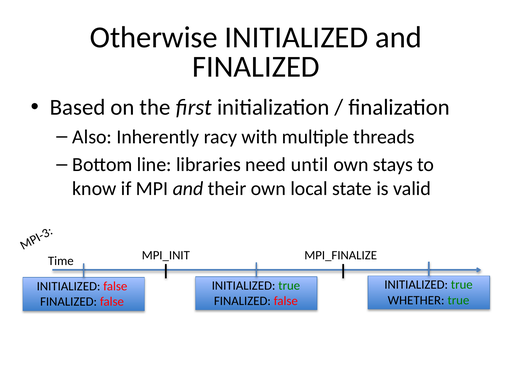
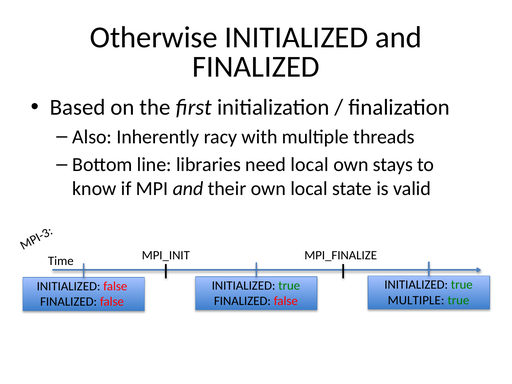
need until: until -> local
WHETHER at (416, 300): WHETHER -> MULTIPLE
